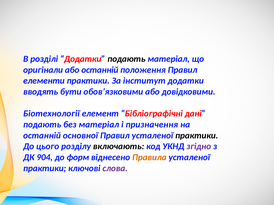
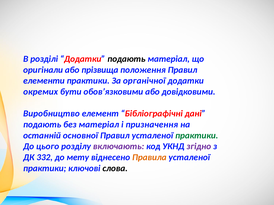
або останній: останній -> прізвища
інститут: інститут -> органічної
вводять: вводять -> окремих
Біотехнології: Біотехнології -> Виробництво
практики at (197, 136) colour: black -> green
включають colour: black -> purple
904: 904 -> 332
форм: форм -> мету
слова colour: purple -> black
